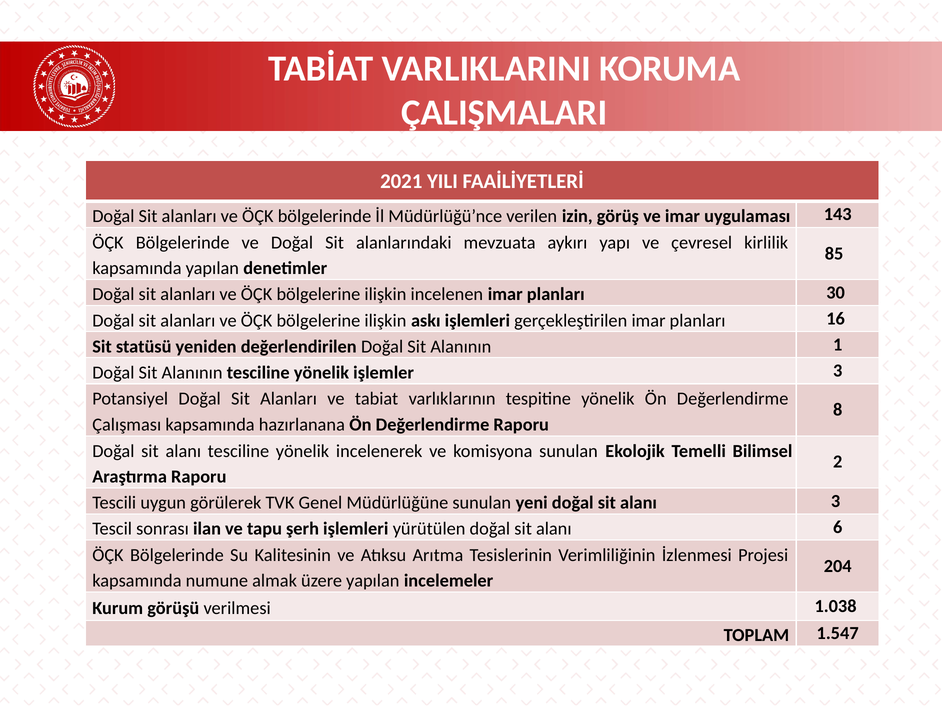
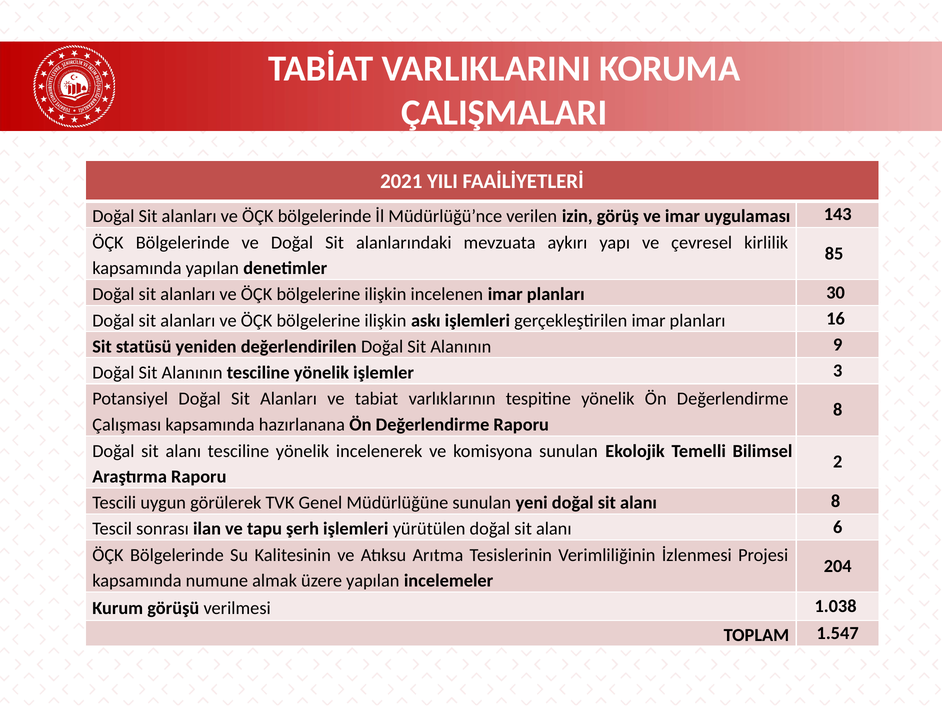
1: 1 -> 9
alanı 3: 3 -> 8
